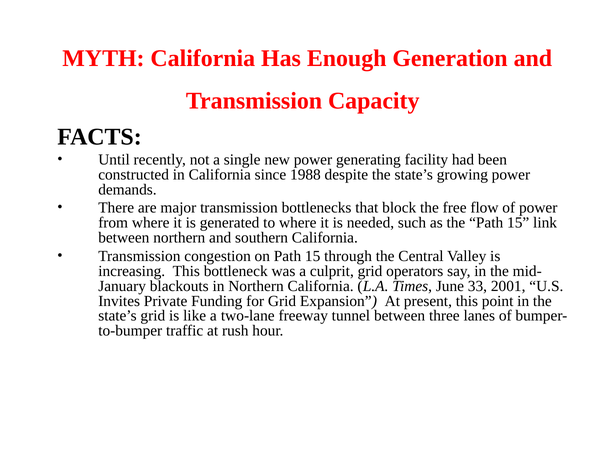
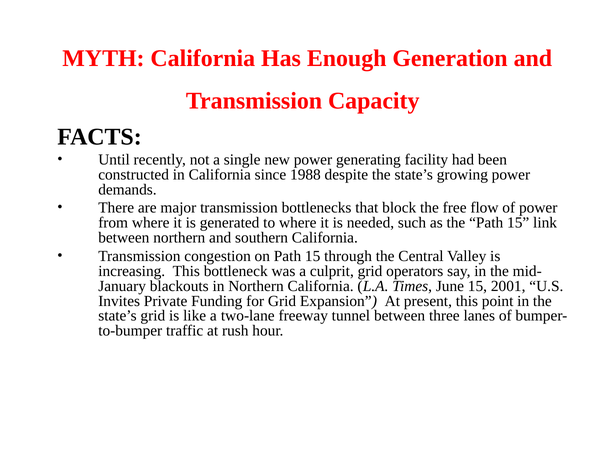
June 33: 33 -> 15
